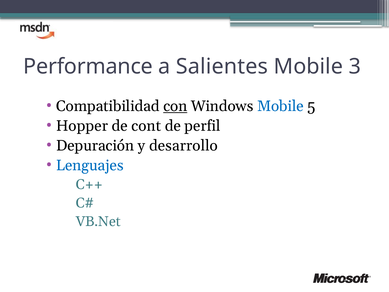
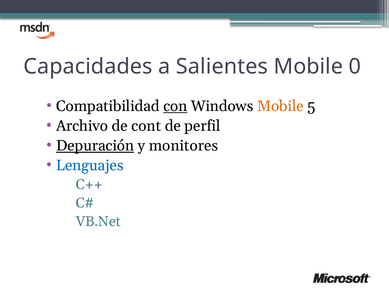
Performance: Performance -> Capacidades
3: 3 -> 0
Mobile at (280, 106) colour: blue -> orange
Hopper: Hopper -> Archivo
Depuración underline: none -> present
desarrollo: desarrollo -> monitores
